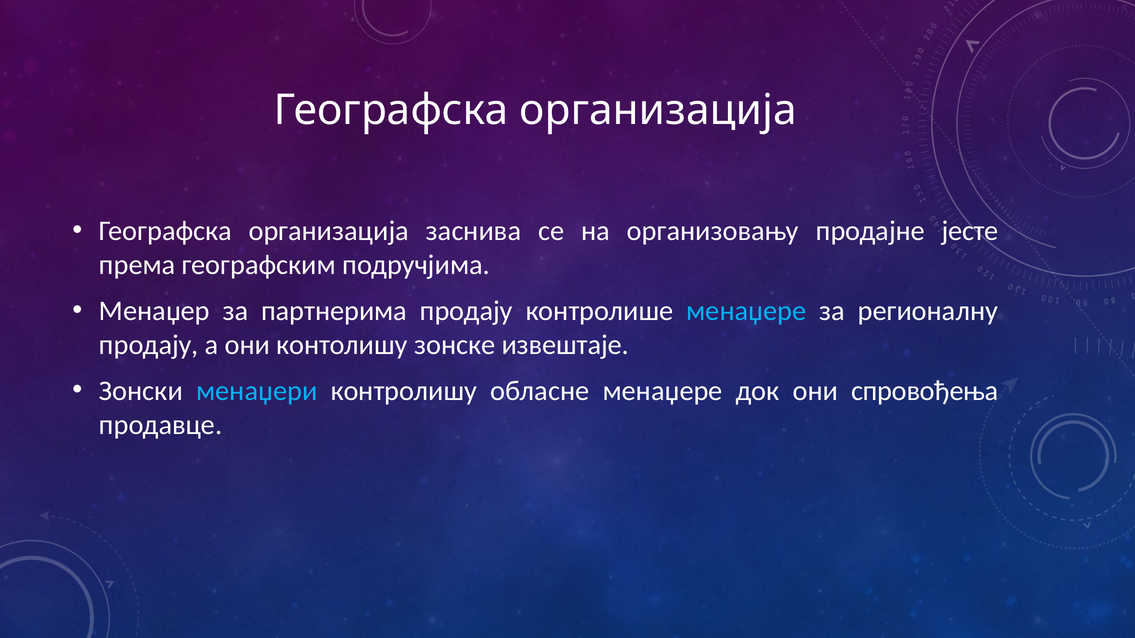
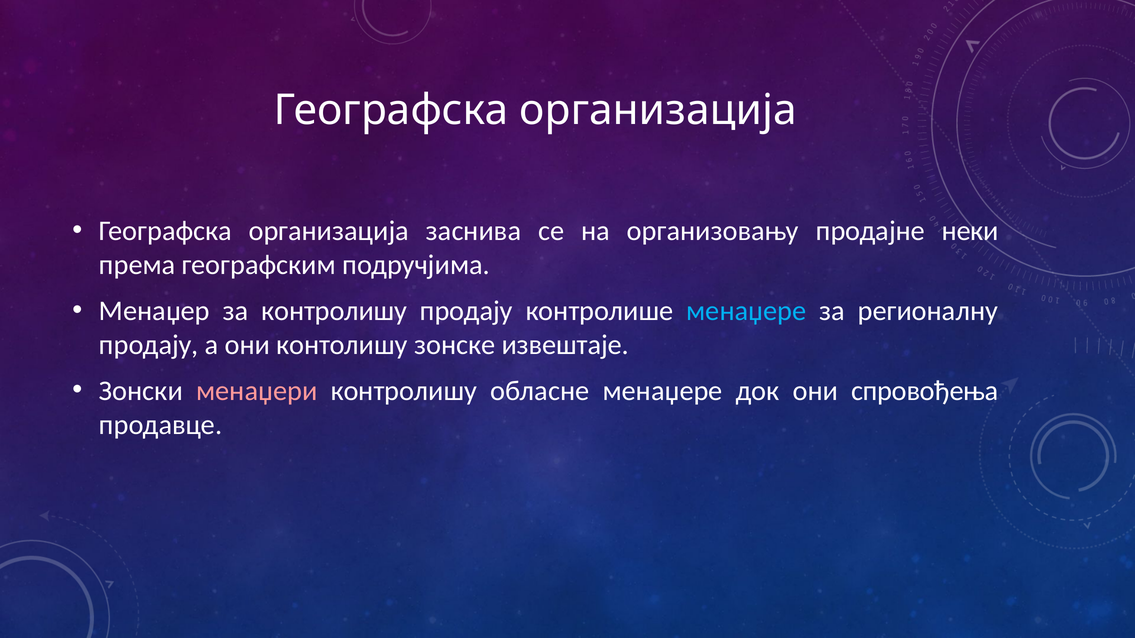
јесте: јесте -> неки
за партнерима: партнерима -> контролишу
менаџери colour: light blue -> pink
